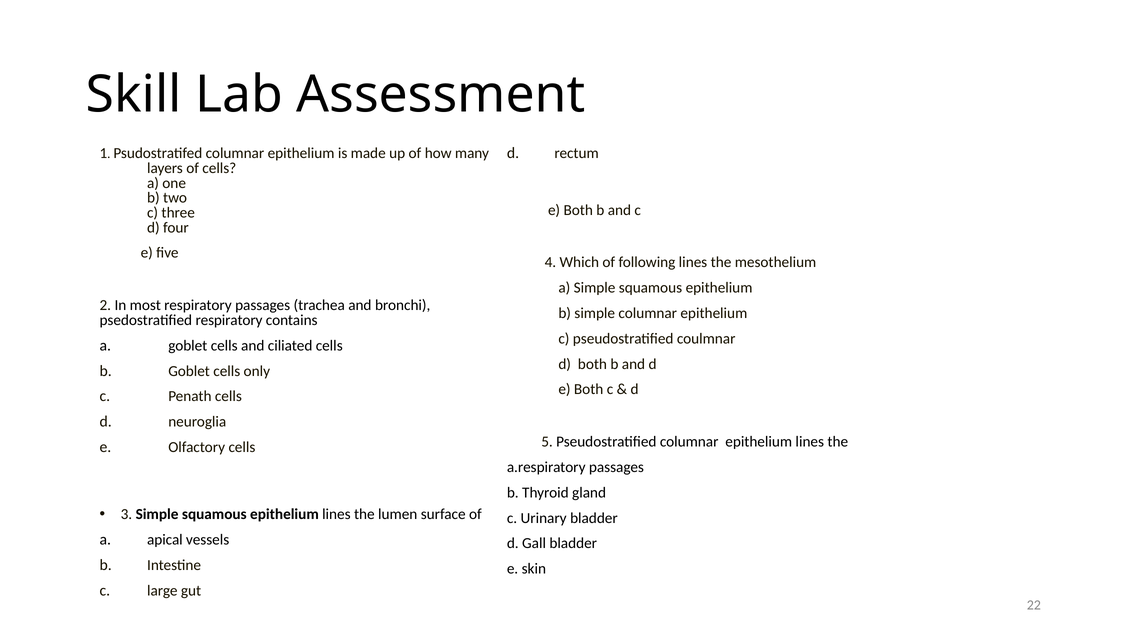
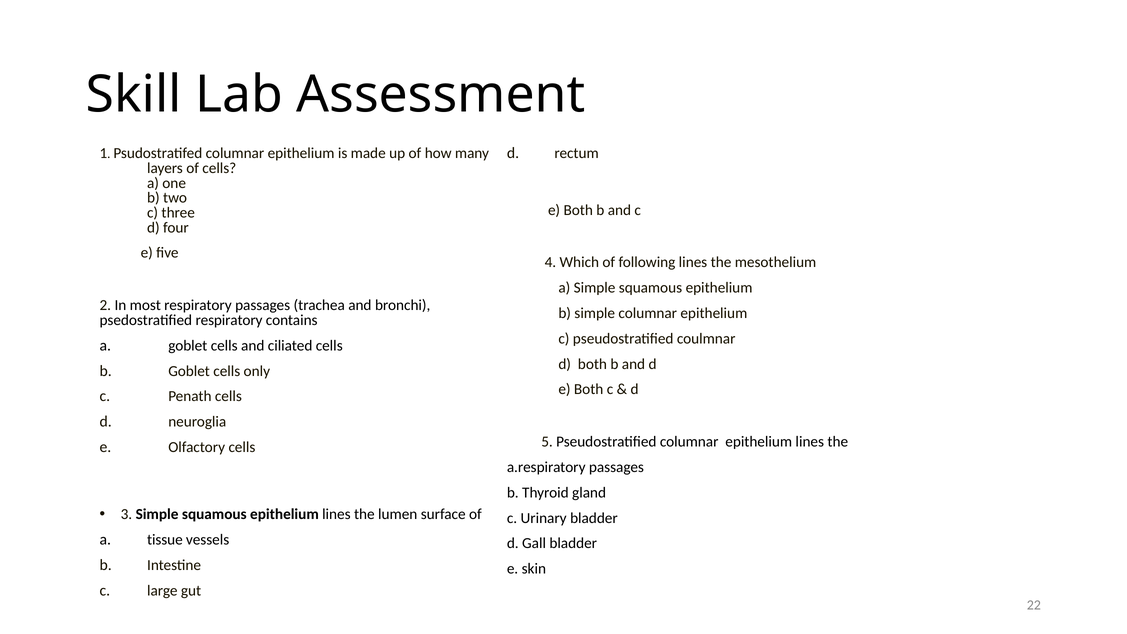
apical: apical -> tissue
